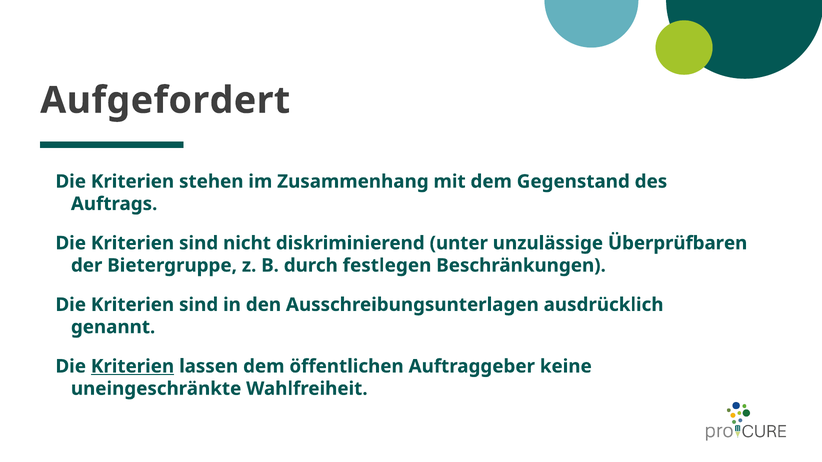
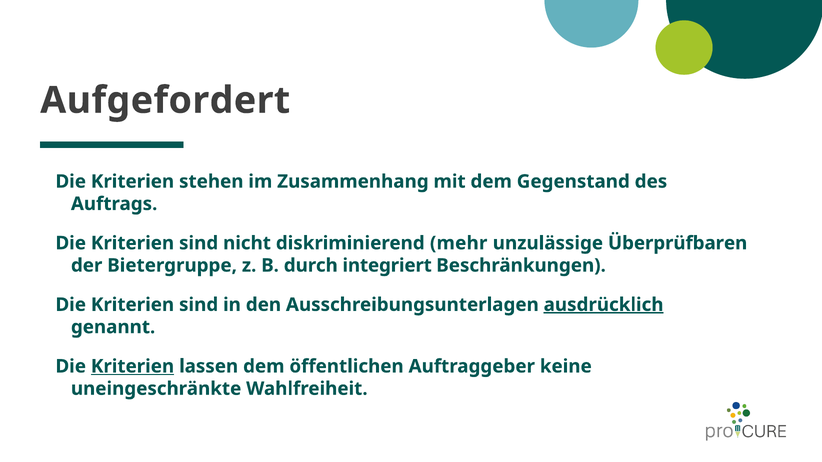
unter: unter -> mehr
festlegen: festlegen -> integriert
ausdrücklich underline: none -> present
